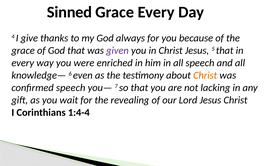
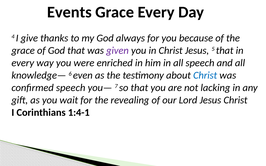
Sinned: Sinned -> Events
Christ at (205, 75) colour: orange -> blue
1:4-4: 1:4-4 -> 1:4-1
